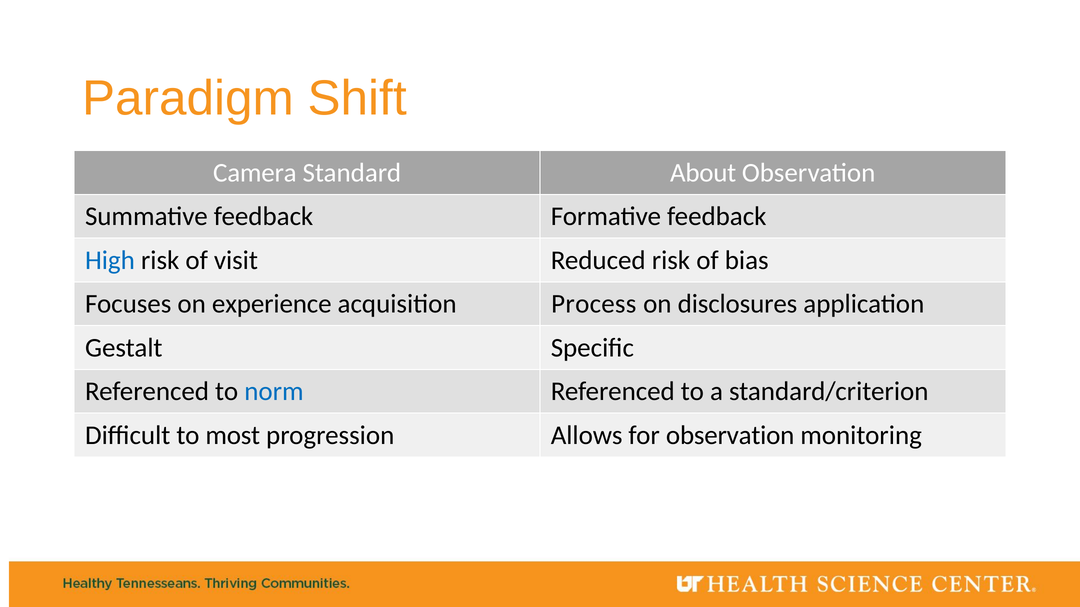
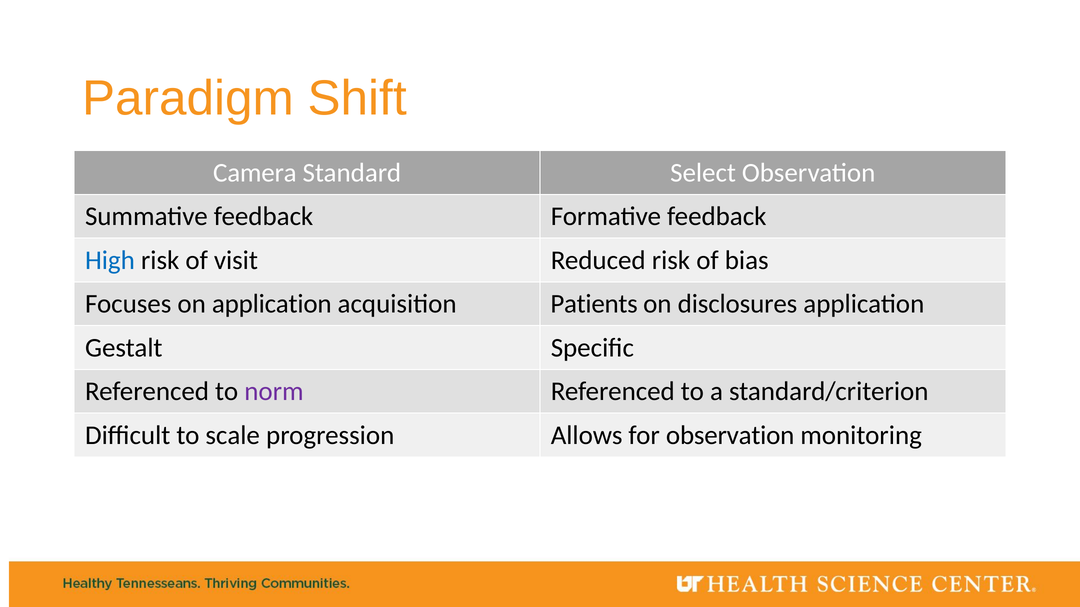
About: About -> Select
on experience: experience -> application
Process: Process -> Patients
norm colour: blue -> purple
most: most -> scale
